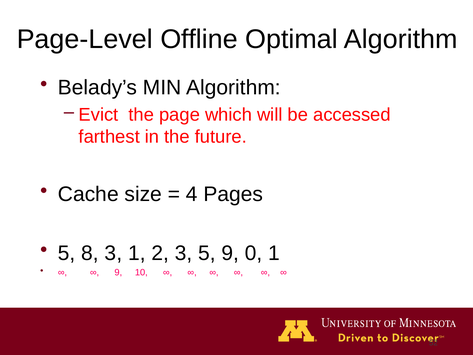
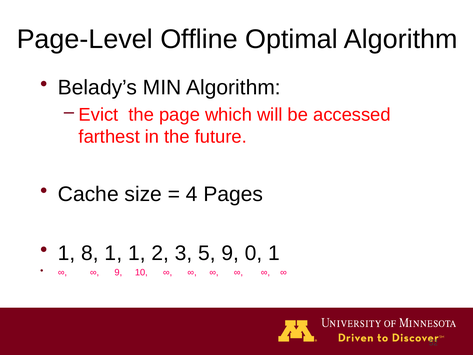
5 at (67, 253): 5 -> 1
8 3: 3 -> 1
